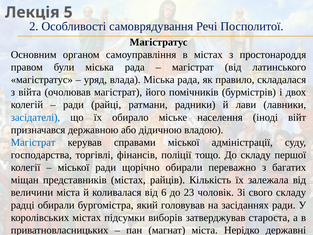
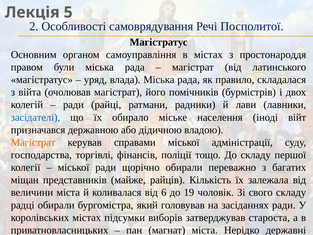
Магістрат at (33, 142) colour: blue -> orange
представників містах: містах -> майже
23: 23 -> 19
